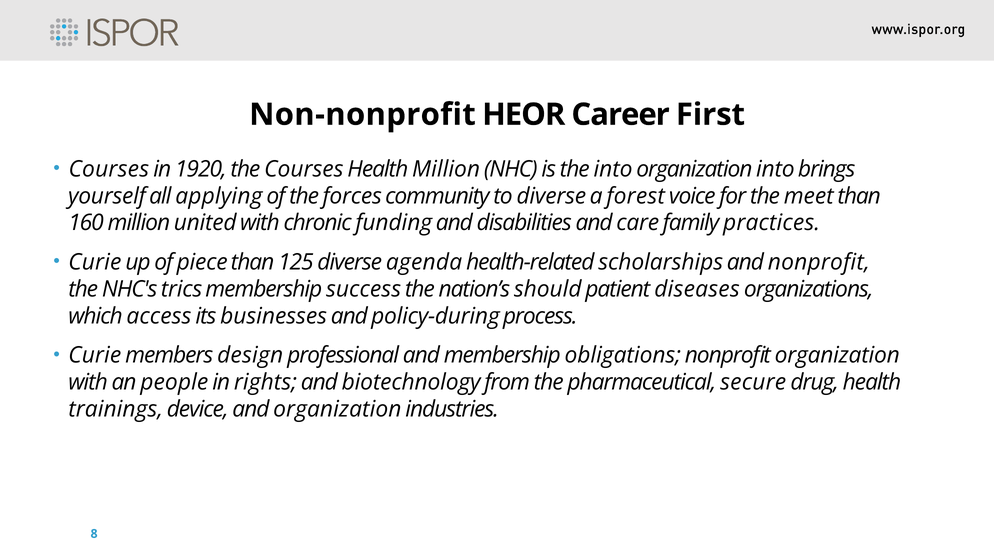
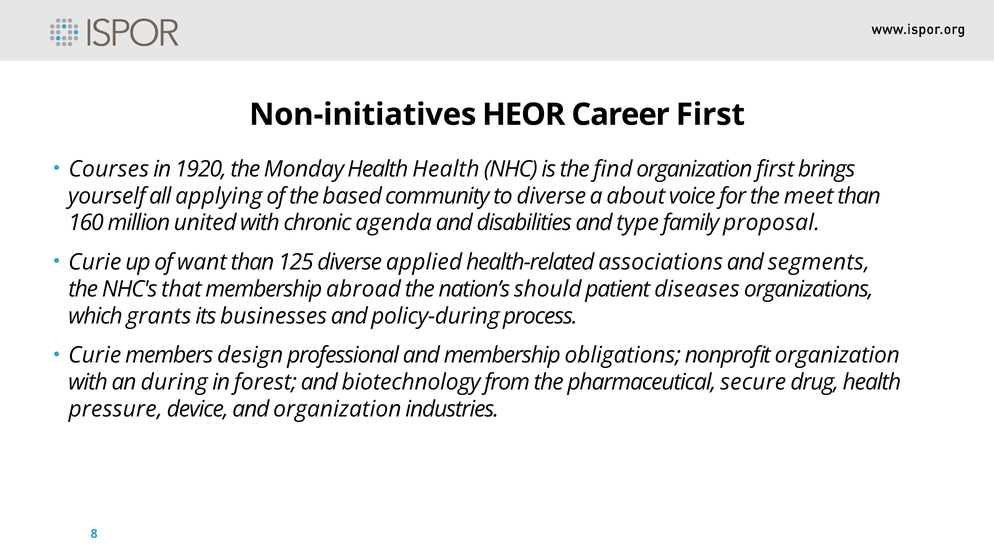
Non-nonprofit: Non-nonprofit -> Non-initiatives
the Courses: Courses -> Monday
Health Million: Million -> Health
the into: into -> find
organization into: into -> first
forces: forces -> based
forest: forest -> about
funding: funding -> agenda
care: care -> type
practices: practices -> proposal
piece: piece -> want
agenda: agenda -> applied
scholarships: scholarships -> associations
and nonprofit: nonprofit -> segments
trics: trics -> that
success: success -> abroad
access: access -> grants
people: people -> during
rights: rights -> forest
trainings: trainings -> pressure
